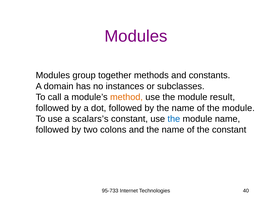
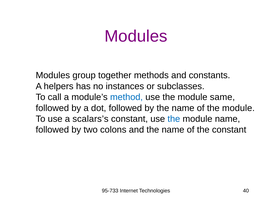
domain: domain -> helpers
method colour: orange -> blue
result: result -> same
